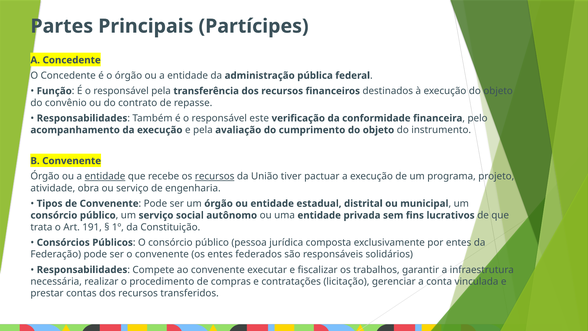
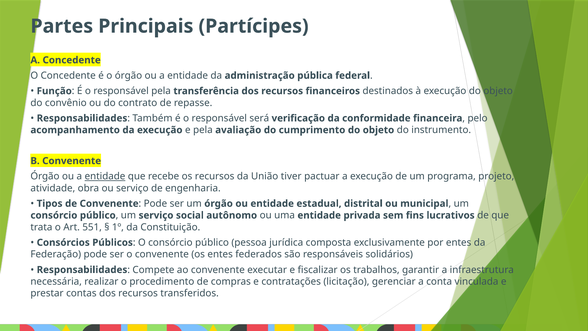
este: este -> será
recursos at (215, 176) underline: present -> none
191: 191 -> 551
